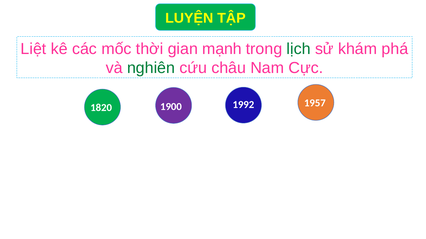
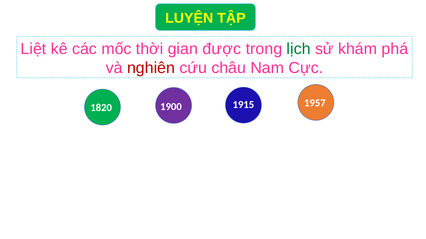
mạnh: mạnh -> được
nghiên colour: green -> red
1992: 1992 -> 1915
